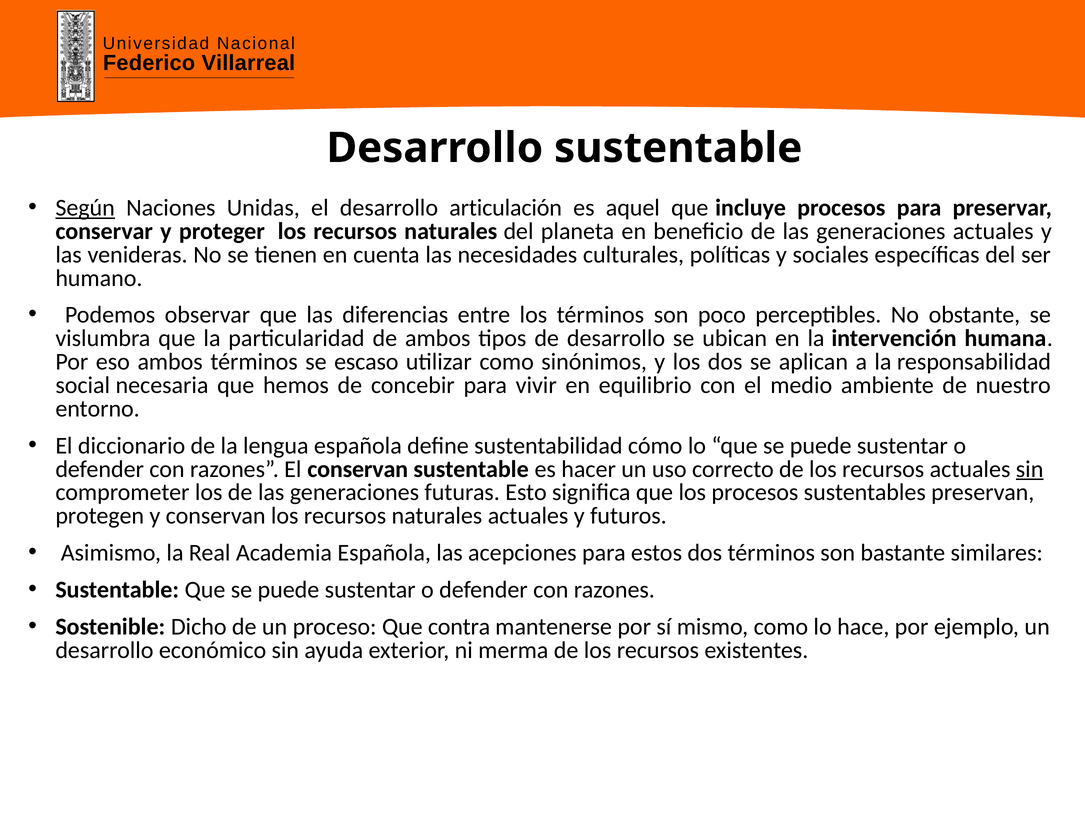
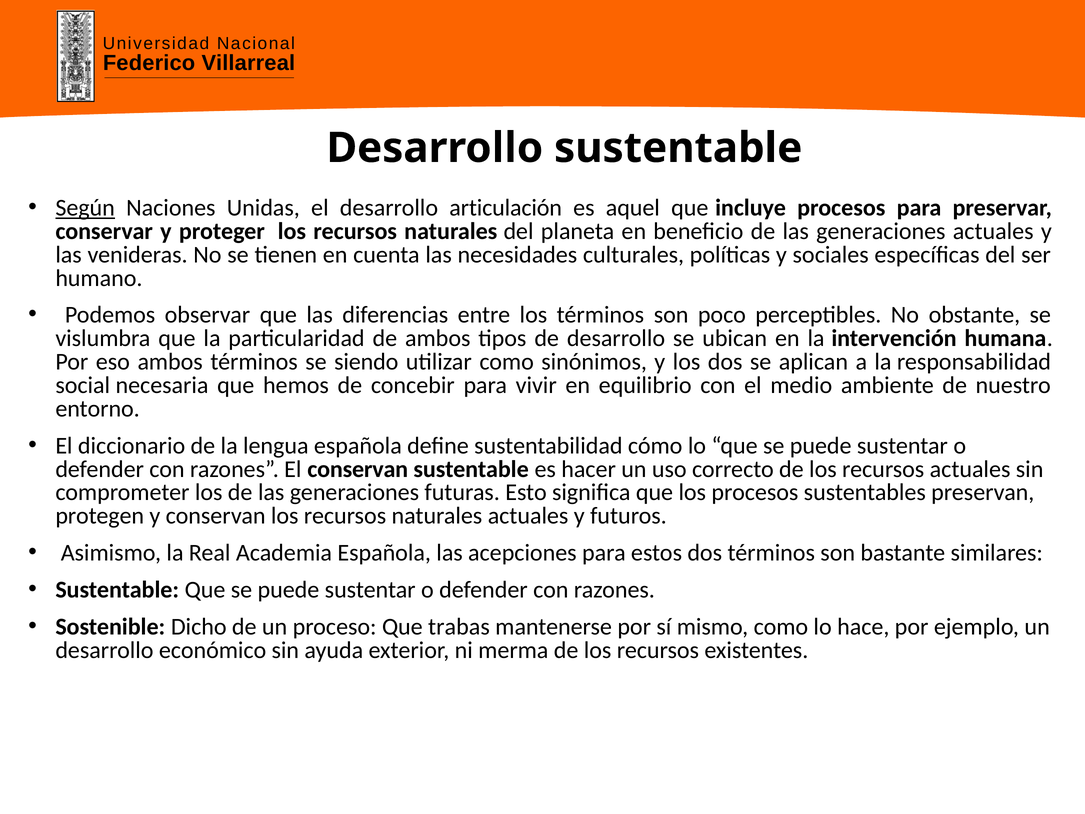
escaso: escaso -> siendo
sin at (1030, 469) underline: present -> none
contra: contra -> trabas
